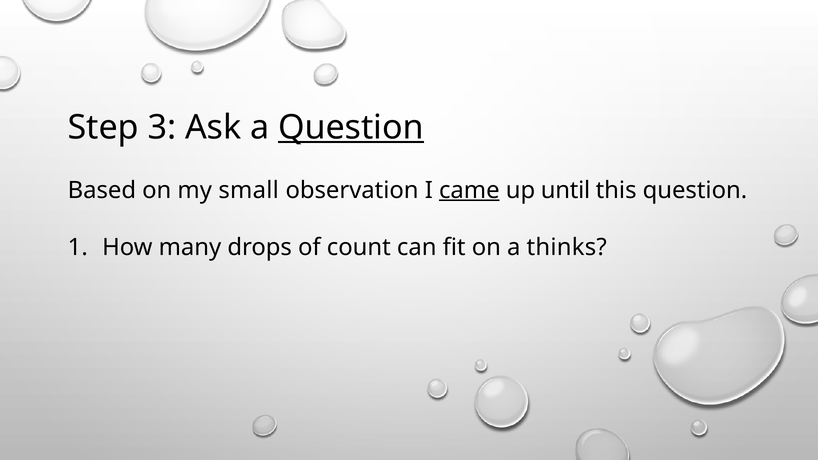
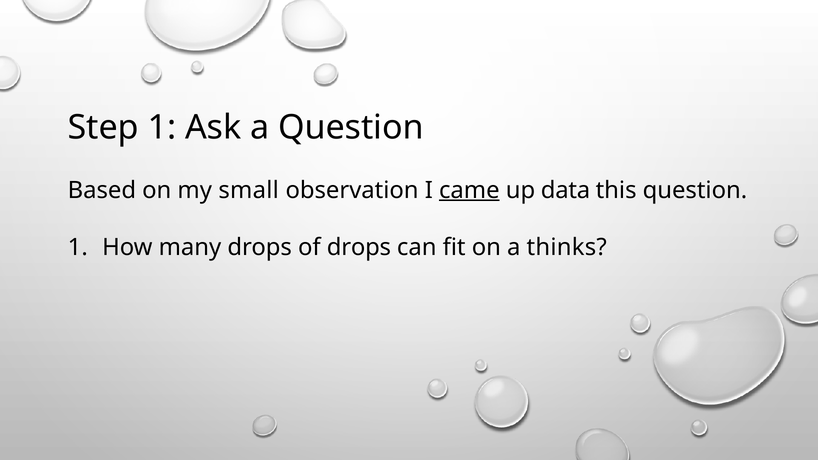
Step 3: 3 -> 1
Question at (351, 128) underline: present -> none
until: until -> data
of count: count -> drops
